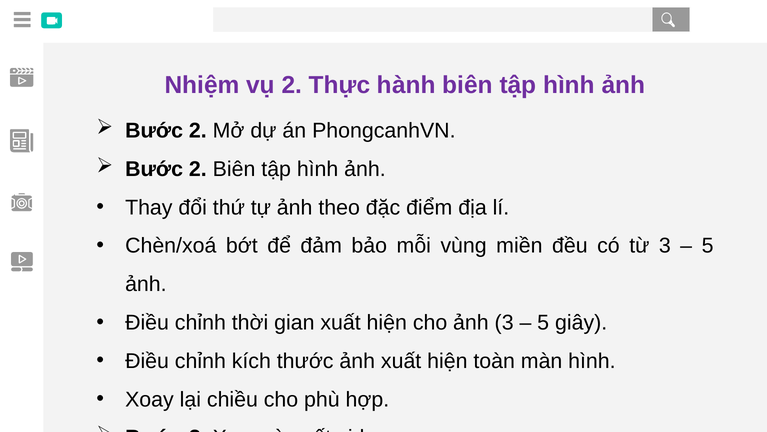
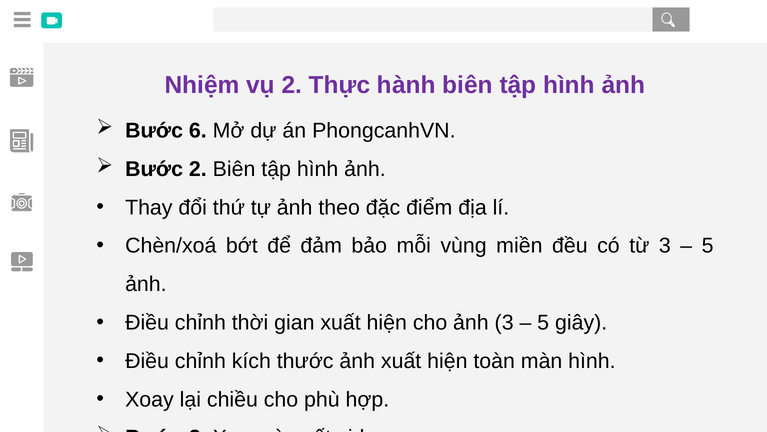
2 at (198, 131): 2 -> 6
